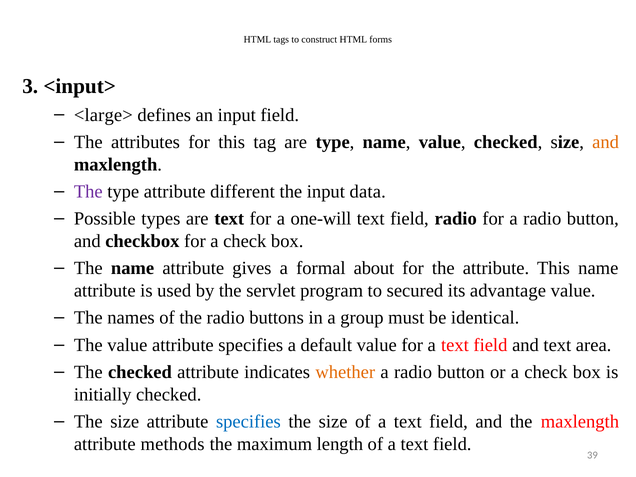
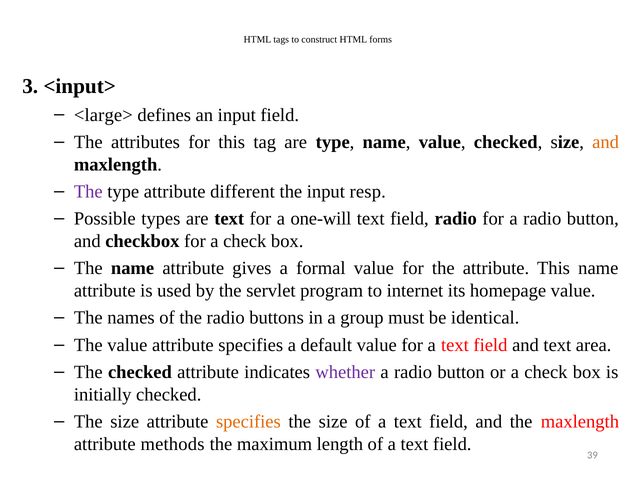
data: data -> resp
formal about: about -> value
secured: secured -> internet
advantage: advantage -> homepage
whether colour: orange -> purple
specifies at (248, 422) colour: blue -> orange
